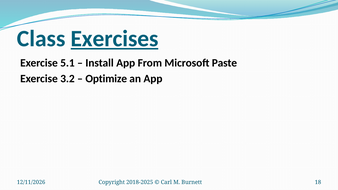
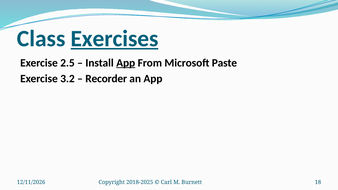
5.1: 5.1 -> 2.5
App at (126, 63) underline: none -> present
Optimize: Optimize -> Recorder
